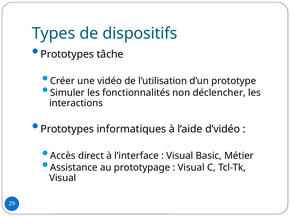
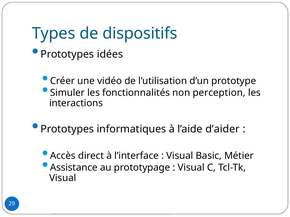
tâche: tâche -> idées
déclencher: déclencher -> perception
d’vidéo: d’vidéo -> d’aider
